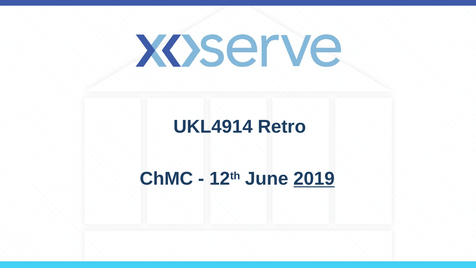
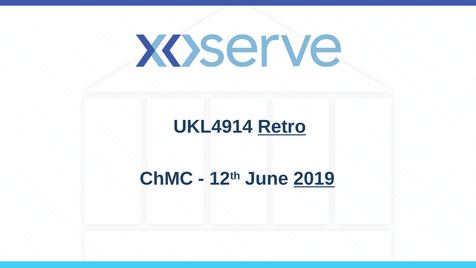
Retro underline: none -> present
